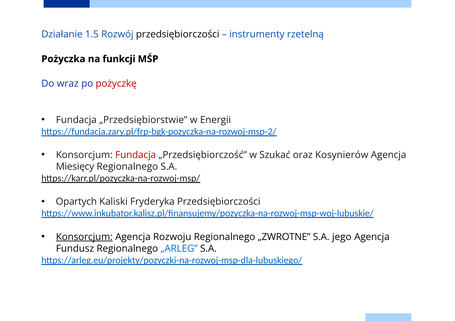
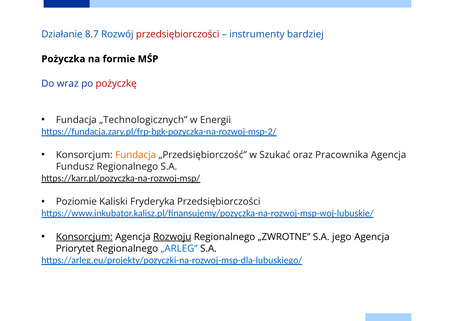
1.5: 1.5 -> 8.7
przedsiębiorczości at (178, 34) colour: black -> red
rzetelną: rzetelną -> bardziej
funkcji: funkcji -> formie
„Przedsiębiorstwie: „Przedsiębiorstwie -> „Technologicznych
Fundacja at (136, 155) colour: red -> orange
Kosynierów: Kosynierów -> Pracownika
Miesięcy: Miesięcy -> Fundusz
Opartych: Opartych -> Poziomie
Rozwoju underline: none -> present
Fundusz: Fundusz -> Priorytet
